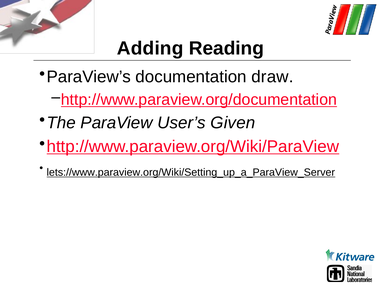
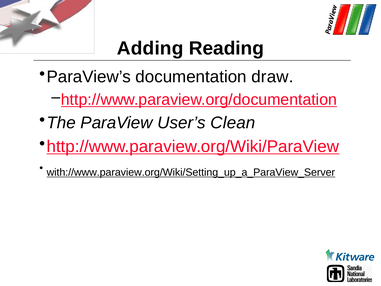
Given: Given -> Clean
lets://www.paraview.org/Wiki/Setting_up_a_ParaView_Server: lets://www.paraview.org/Wiki/Setting_up_a_ParaView_Server -> with://www.paraview.org/Wiki/Setting_up_a_ParaView_Server
